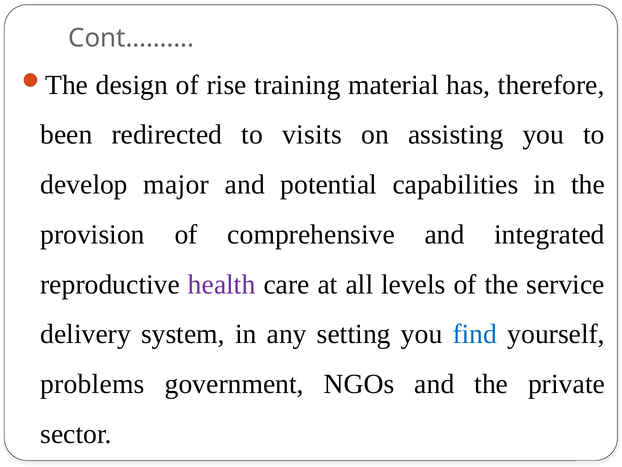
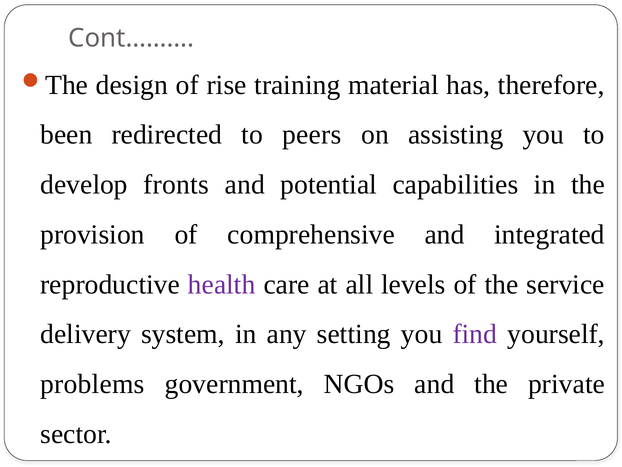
visits: visits -> peers
major: major -> fronts
find colour: blue -> purple
